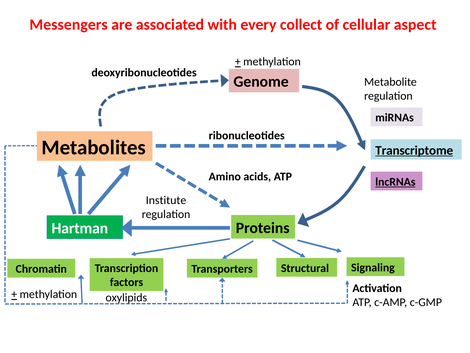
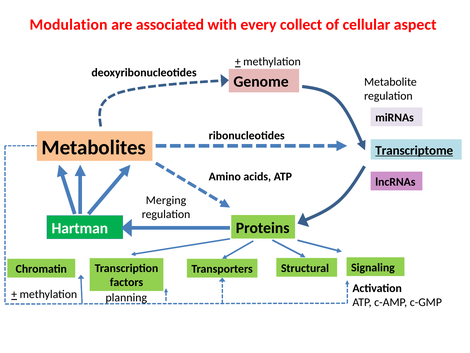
Messengers: Messengers -> Modulation
lncRNAs underline: present -> none
Institute: Institute -> Merging
oxylipids: oxylipids -> planning
